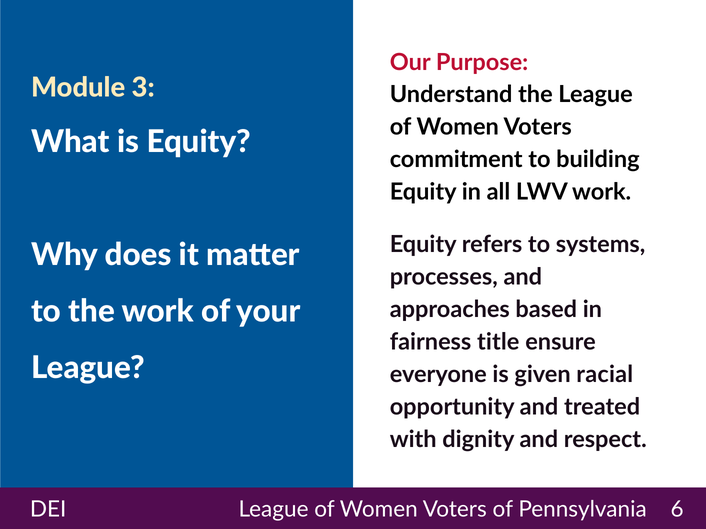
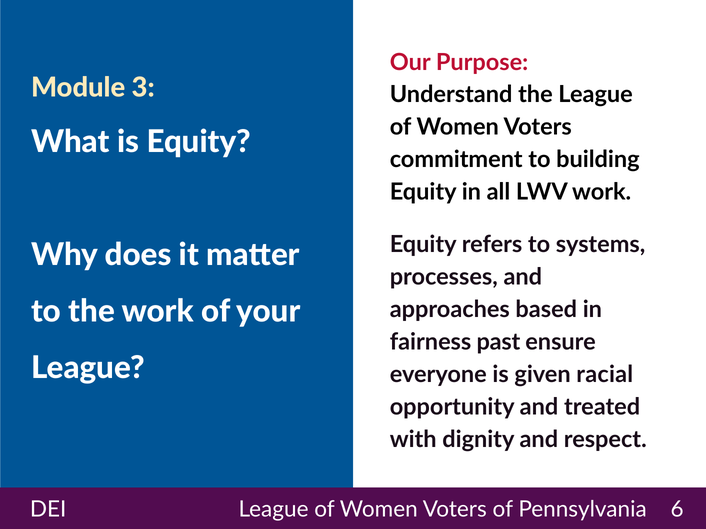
title: title -> past
